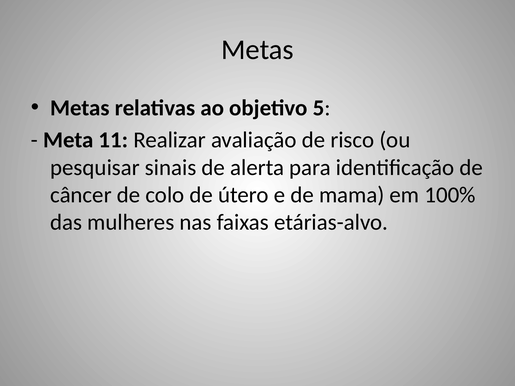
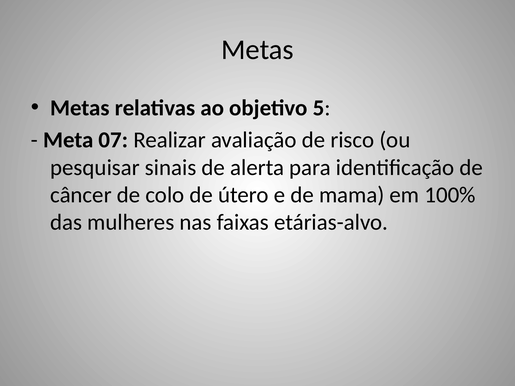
11: 11 -> 07
